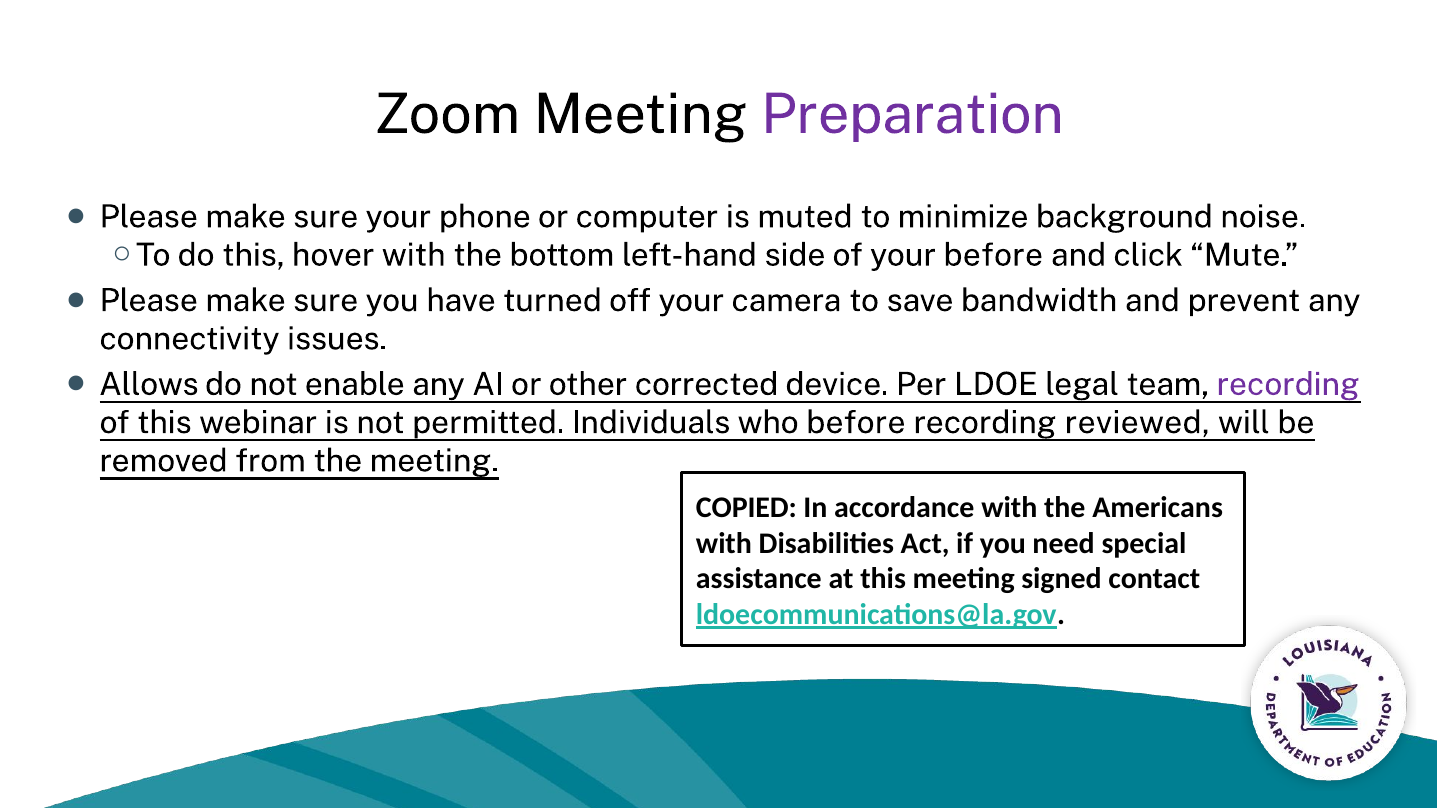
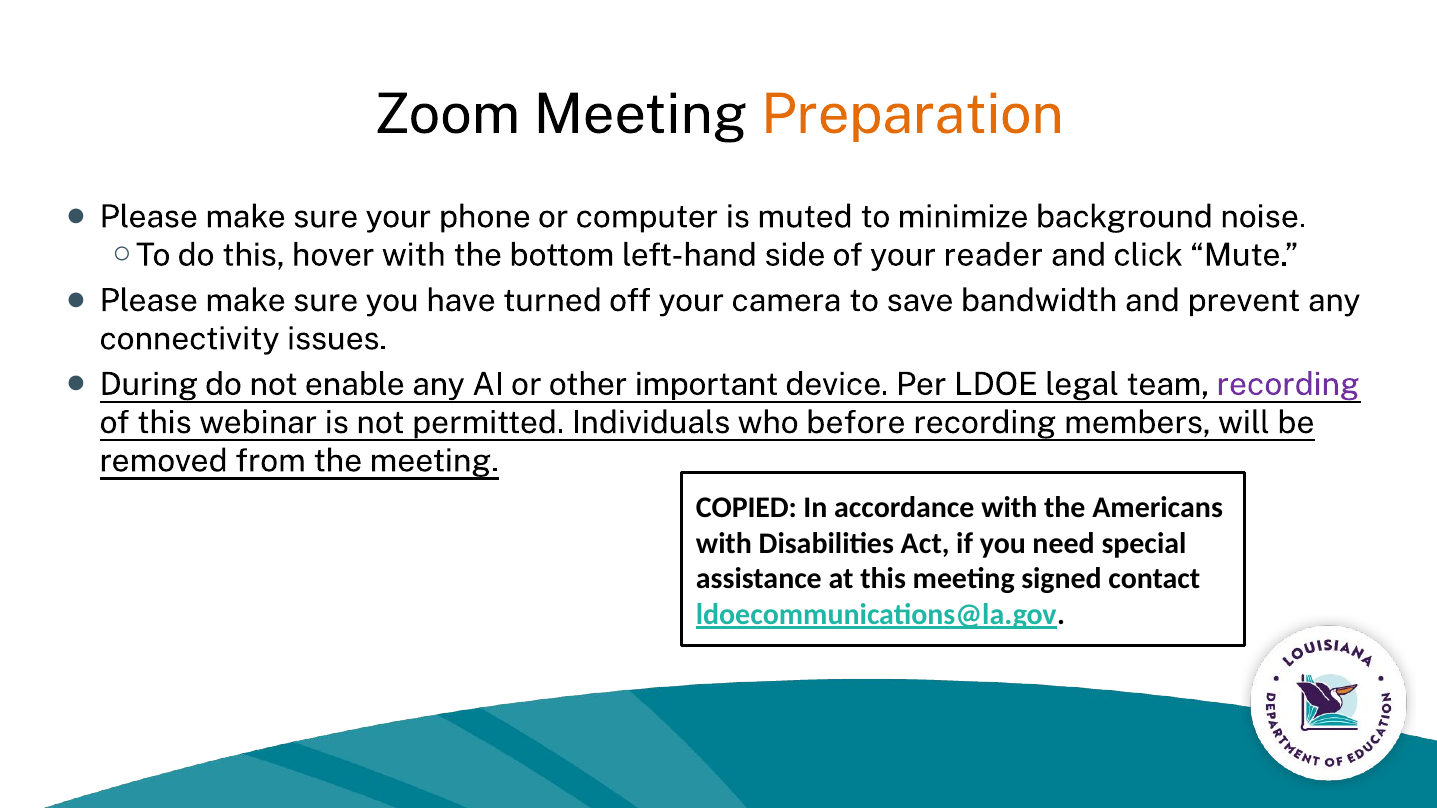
Preparation colour: purple -> orange
your before: before -> reader
Allows: Allows -> During
corrected: corrected -> important
reviewed: reviewed -> members
